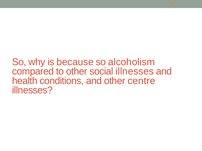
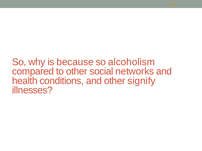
social illnesses: illnesses -> networks
centre: centre -> signify
